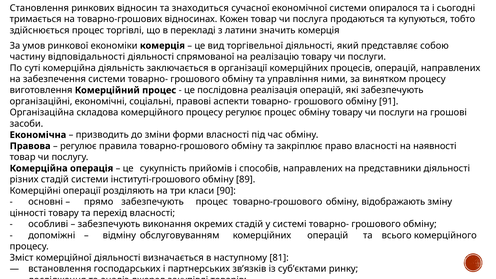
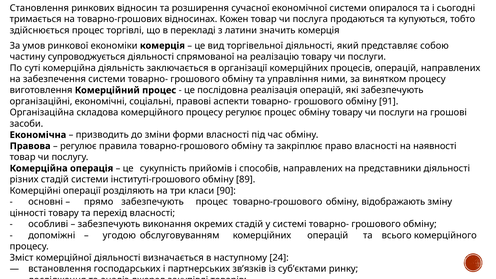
знаходиться: знаходиться -> розширення
відповідальності: відповідальності -> супроводжується
відміну: відміну -> угодою
81: 81 -> 24
